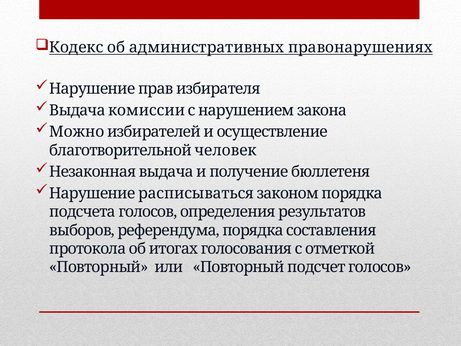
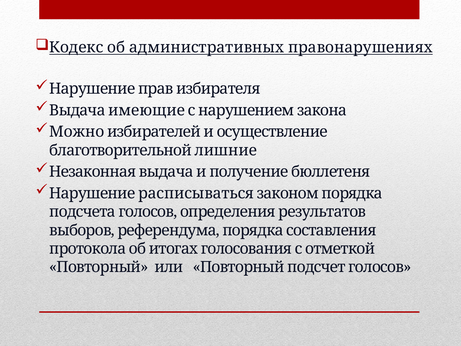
комиссии: комиссии -> имеющие
человек: человек -> лишние
